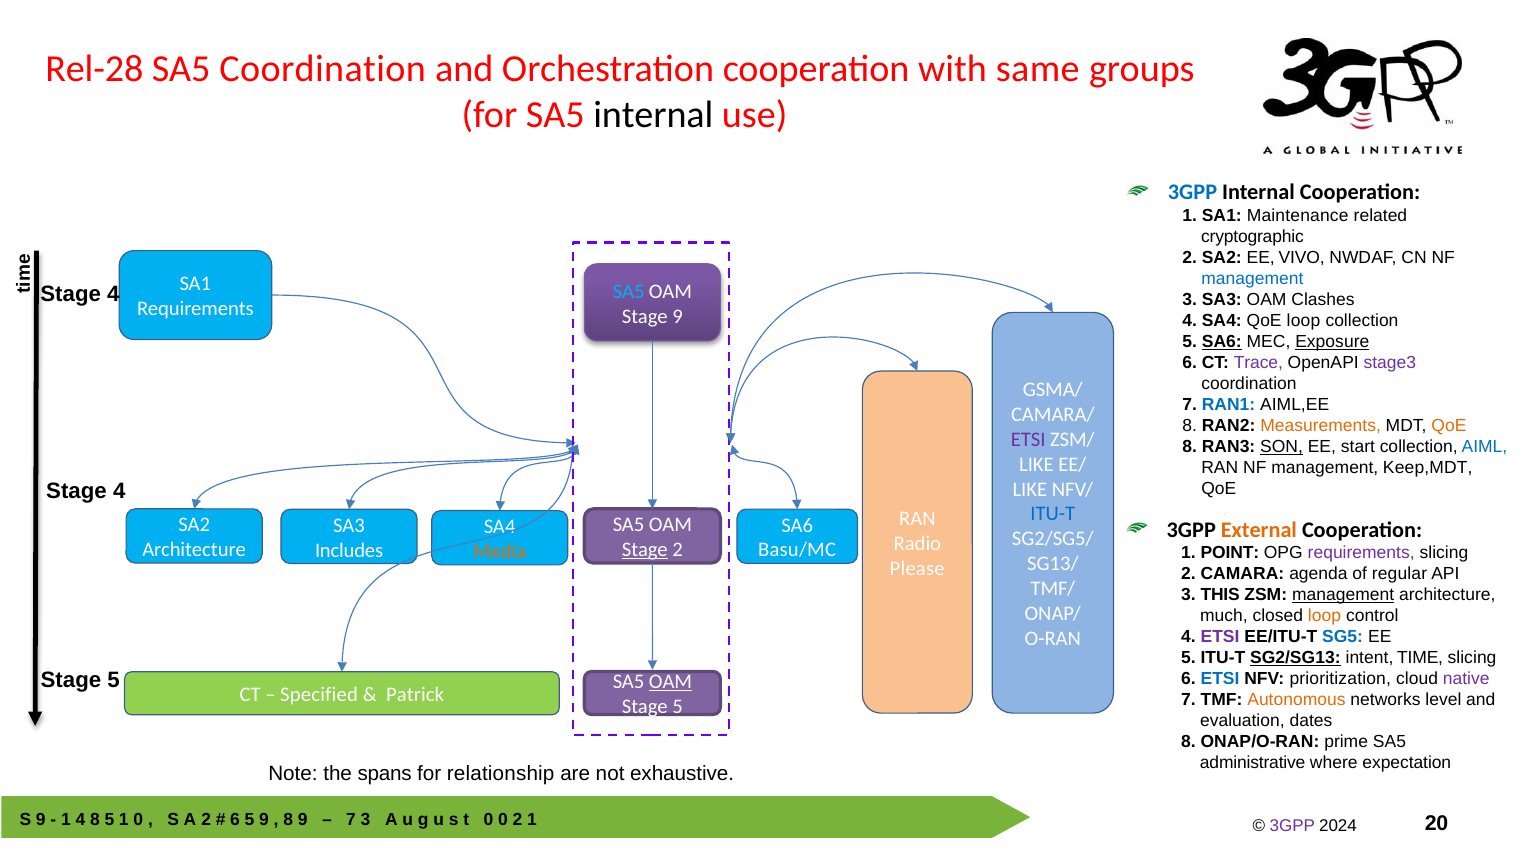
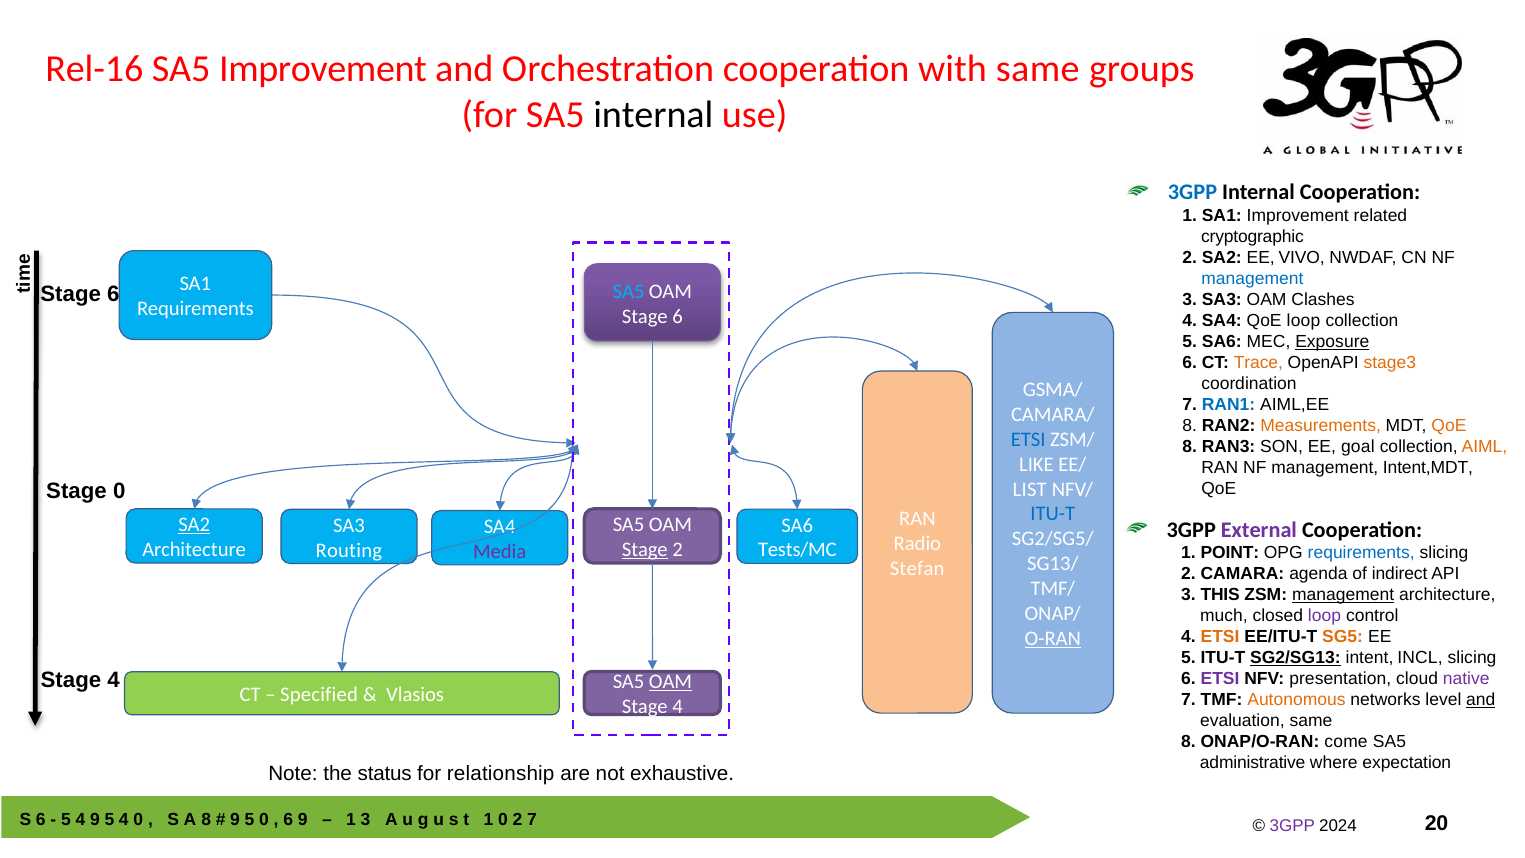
Rel-28: Rel-28 -> Rel-16
SA5 Coordination: Coordination -> Improvement
SA1 Maintenance: Maintenance -> Improvement
4 at (113, 294): 4 -> 6
9 at (678, 316): 9 -> 6
SA6 at (1222, 342) underline: present -> none
Trace colour: purple -> orange
stage3 colour: purple -> orange
ETSI at (1028, 440) colour: purple -> blue
SON underline: present -> none
start: start -> goal
AIML colour: blue -> orange
Keep,MDT: Keep,MDT -> Intent,MDT
LIKE at (1030, 489): LIKE -> LIST
4 at (119, 491): 4 -> 0
SA2 at (194, 525) underline: none -> present
External colour: orange -> purple
Includes: Includes -> Routing
Basu/MC: Basu/MC -> Tests/MC
Media colour: orange -> purple
requirements at (1361, 553) colour: purple -> blue
Please: Please -> Stefan
regular: regular -> indirect
loop at (1325, 616) colour: orange -> purple
ETSI at (1220, 637) colour: purple -> orange
SG5 colour: blue -> orange
O-RAN underline: none -> present
TIME: TIME -> INCL
5 at (114, 680): 5 -> 4
ETSI at (1220, 679) colour: blue -> purple
prioritization: prioritization -> presentation
Patrick: Patrick -> Vlasios
and at (1481, 700) underline: none -> present
5 at (678, 707): 5 -> 4
evaluation dates: dates -> same
prime: prime -> come
spans: spans -> status
9 at (41, 819): 9 -> 6
1 at (66, 819): 1 -> 5
4 8: 8 -> 9
1 at (124, 819): 1 -> 4
2 at (206, 819): 2 -> 8
6 at (235, 819): 6 -> 9
5 9: 9 -> 0
8 at (288, 819): 8 -> 6
7 at (351, 819): 7 -> 1
0 at (488, 819): 0 -> 1
2 1: 1 -> 7
